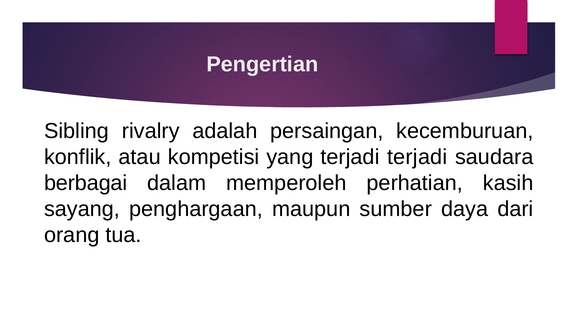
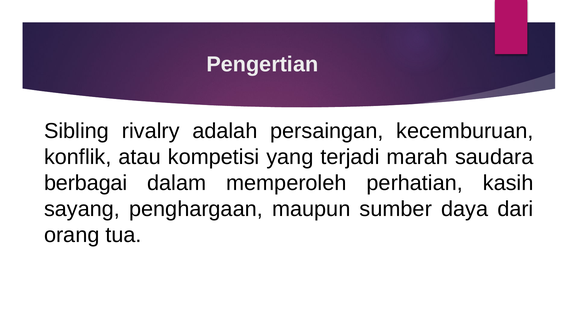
terjadi terjadi: terjadi -> marah
